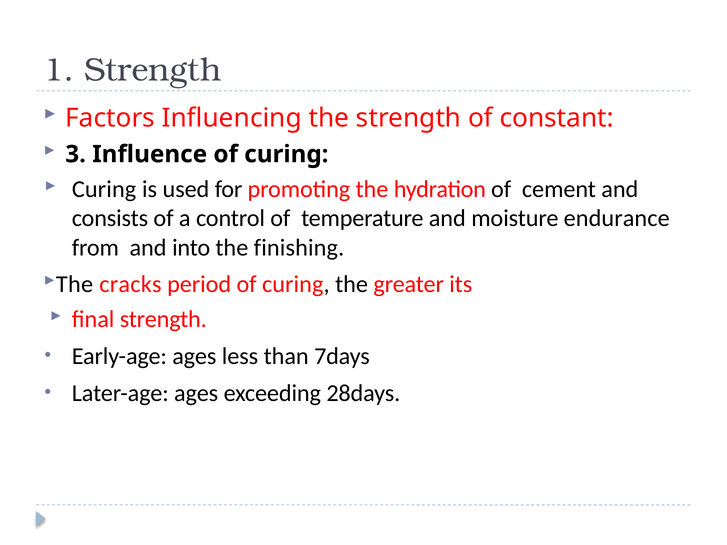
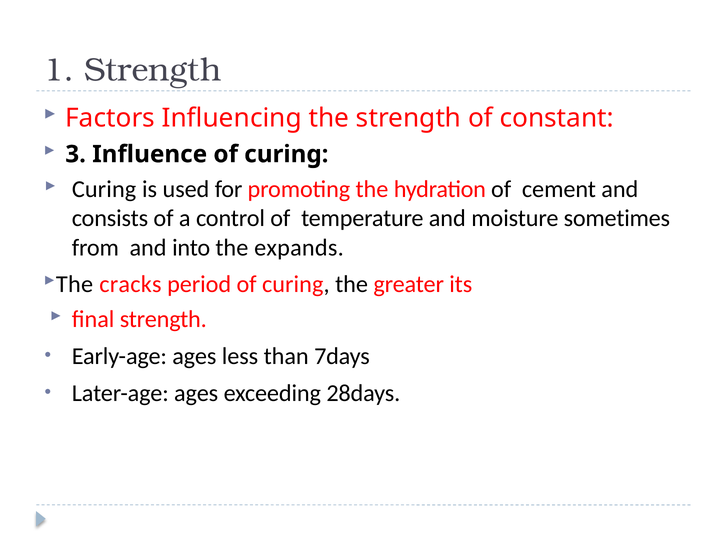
endurance: endurance -> sometimes
finishing: finishing -> expands
